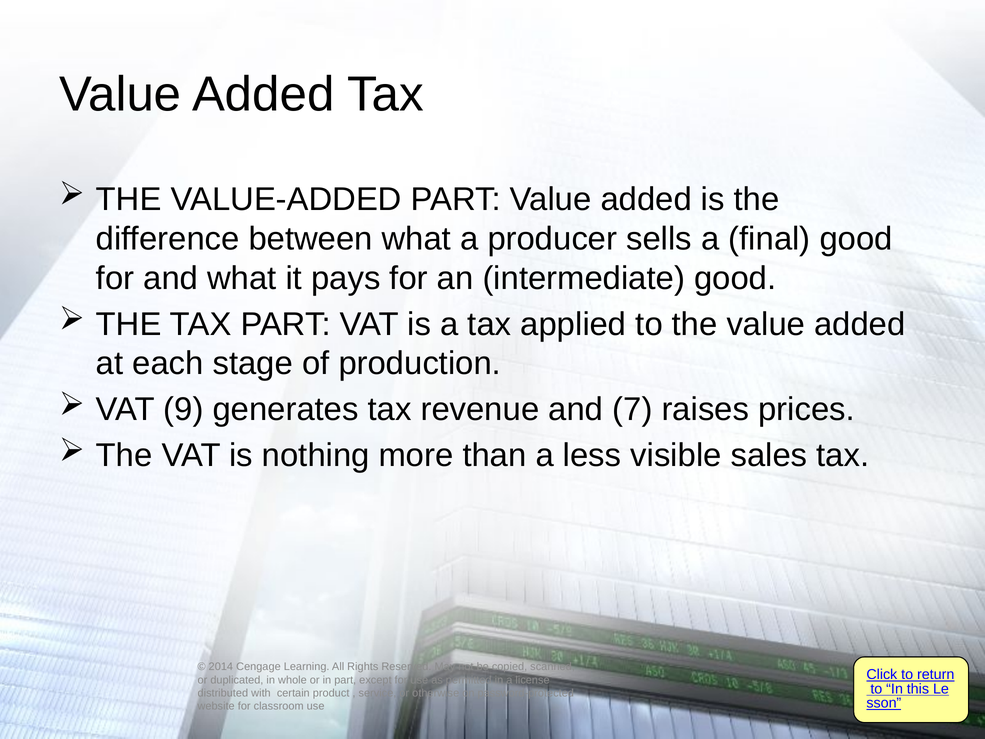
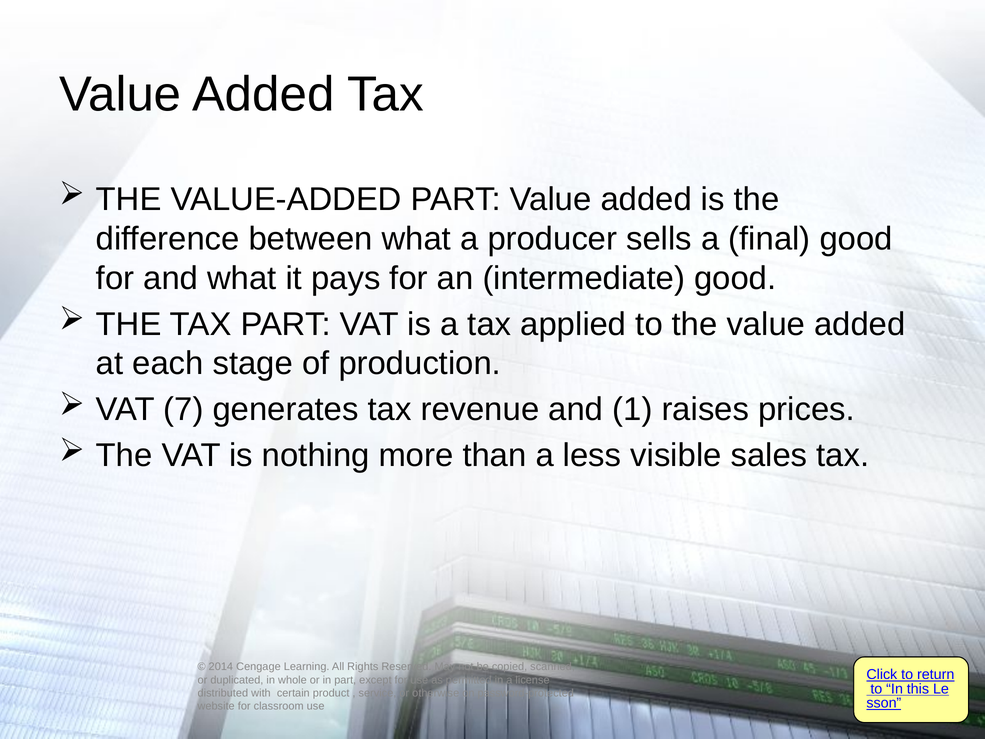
9: 9 -> 7
7: 7 -> 1
